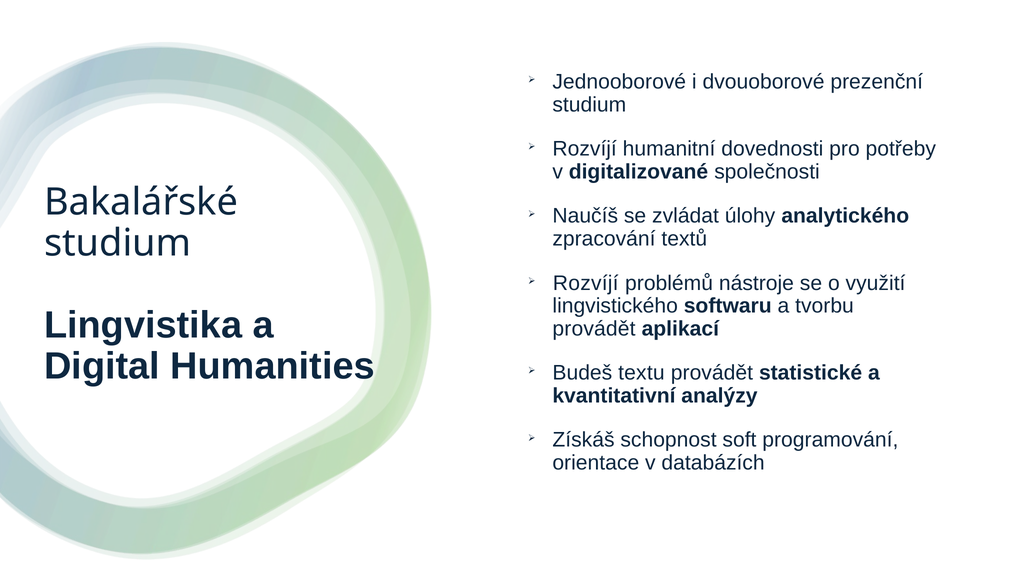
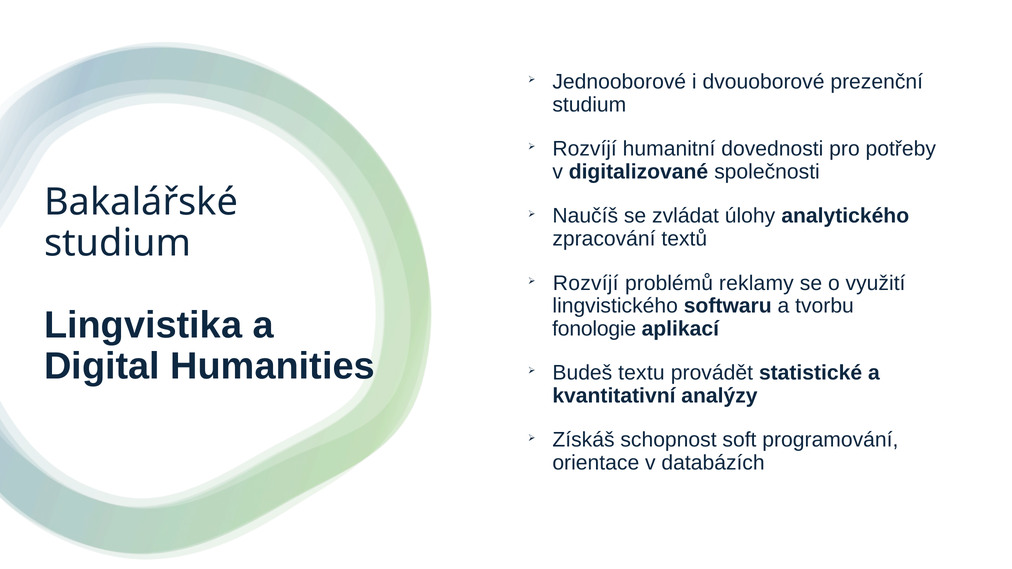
nástroje: nástroje -> reklamy
provádět at (594, 329): provádět -> fonologie
